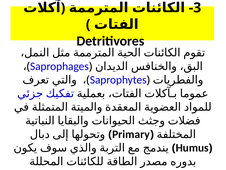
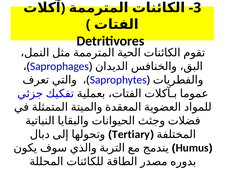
Primary: Primary -> Tertiary
